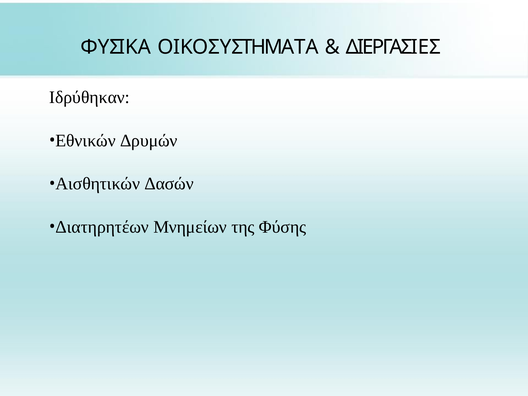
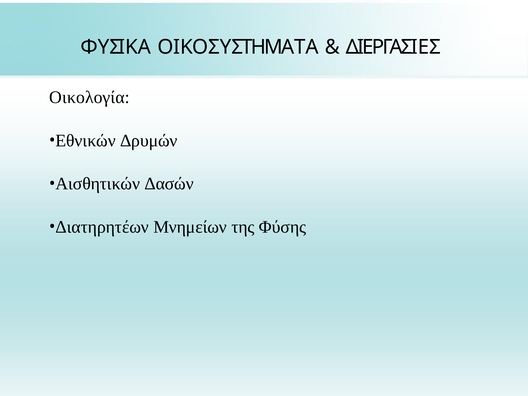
Ιδρύθηκαν: Ιδρύθηκαν -> Οικολογία
